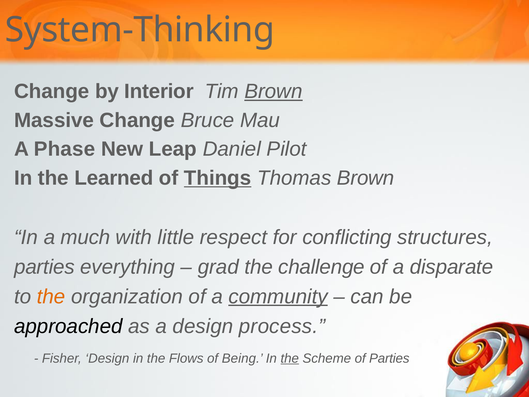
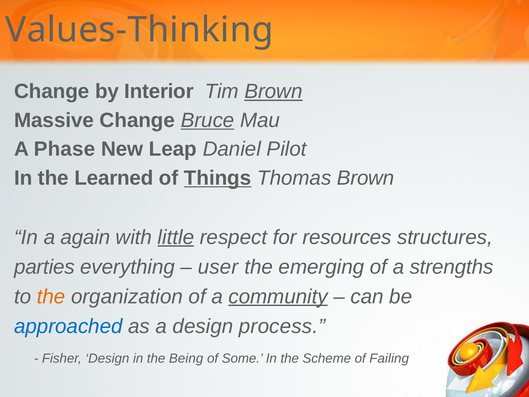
System-Thinking: System-Thinking -> Values-Thinking
Bruce underline: none -> present
much: much -> again
little underline: none -> present
conflicting: conflicting -> resources
grad: grad -> user
challenge: challenge -> emerging
disparate: disparate -> strengths
approached colour: black -> blue
Flows: Flows -> Being
Being: Being -> Some
the at (290, 358) underline: present -> none
of Parties: Parties -> Failing
